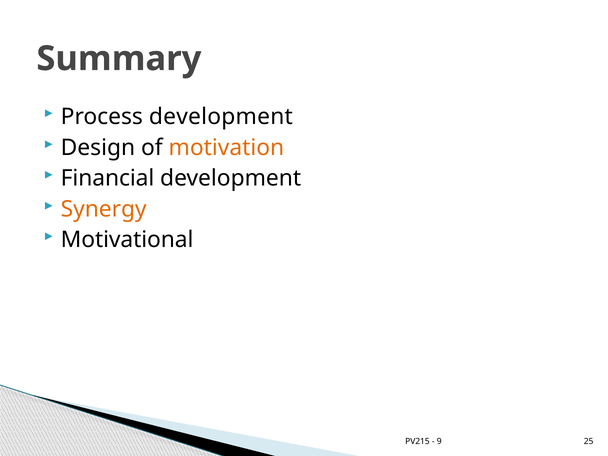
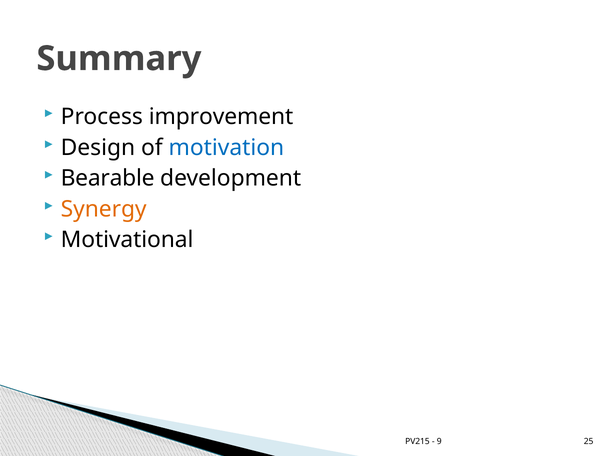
Process development: development -> improvement
motivation colour: orange -> blue
Financial: Financial -> Bearable
